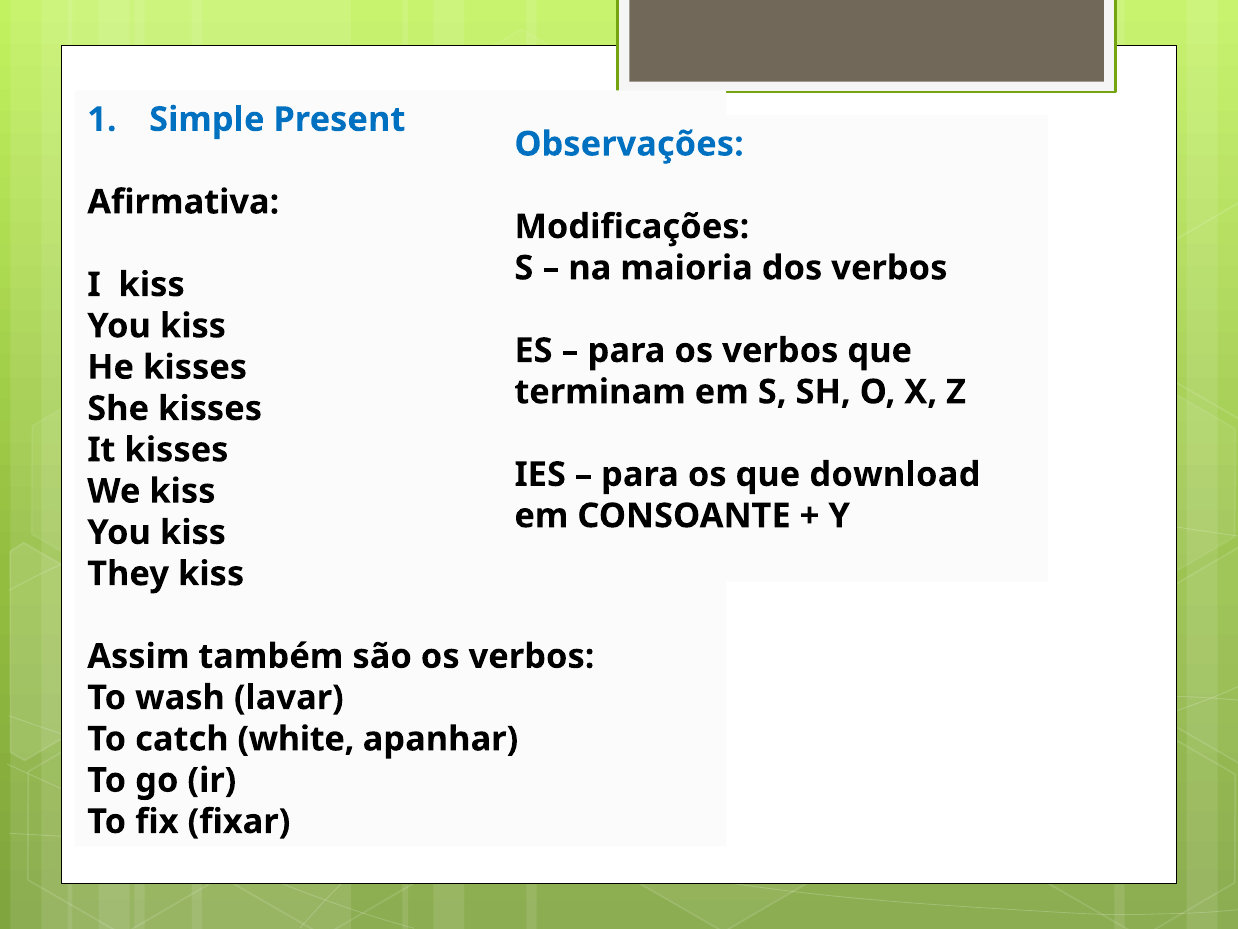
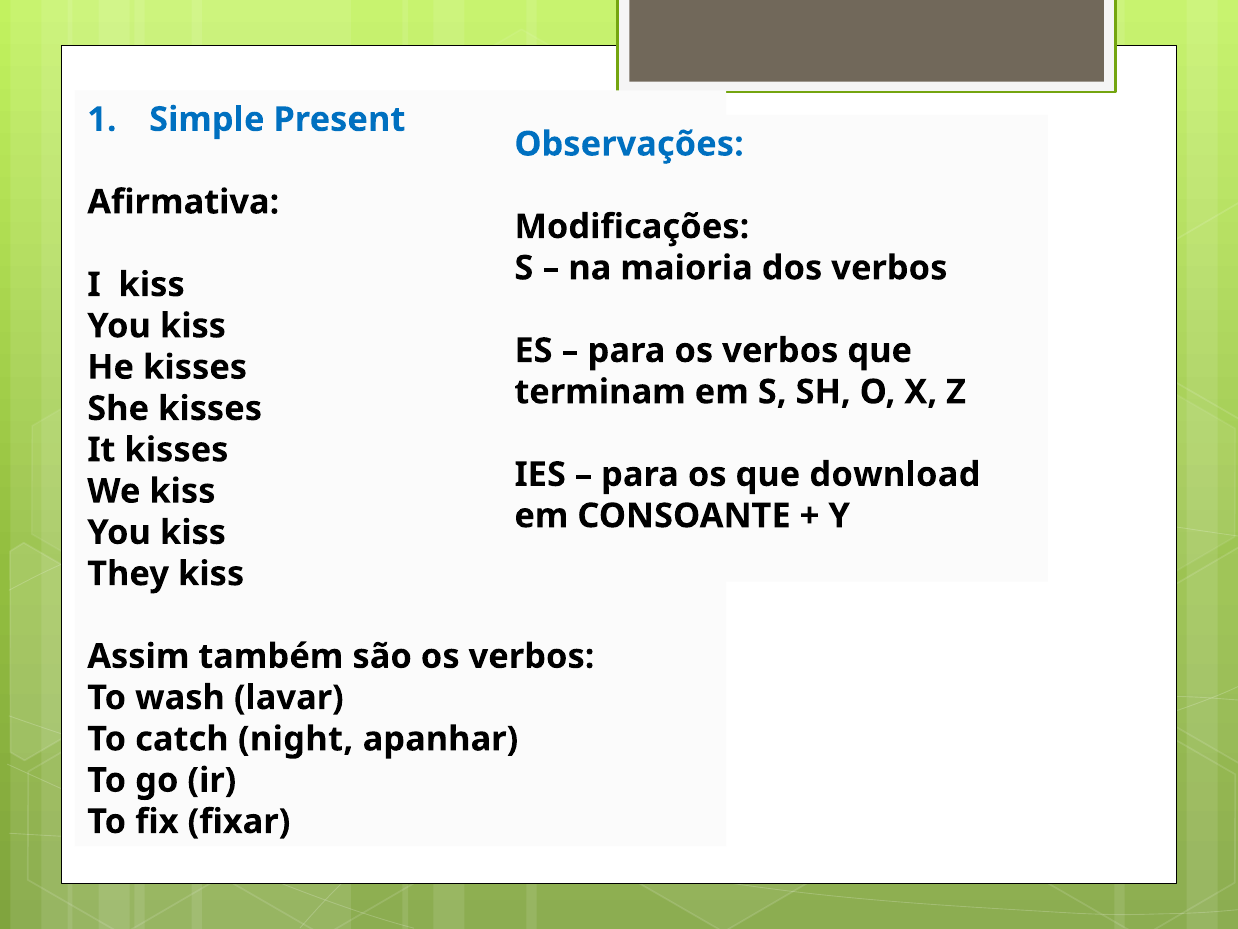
white: white -> night
